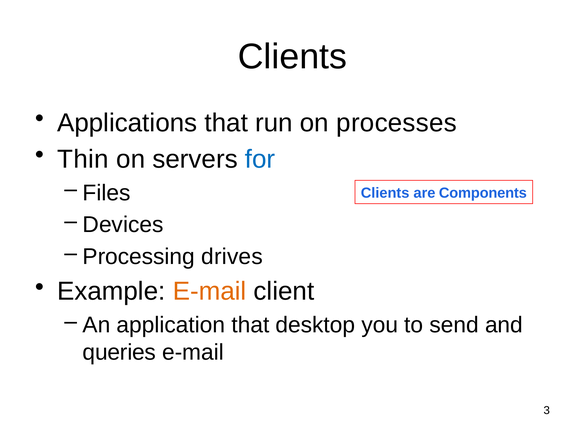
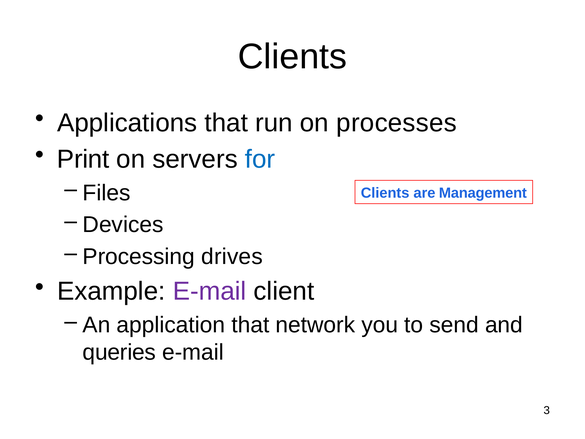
Thin: Thin -> Print
Components: Components -> Management
E-mail at (210, 291) colour: orange -> purple
desktop: desktop -> network
